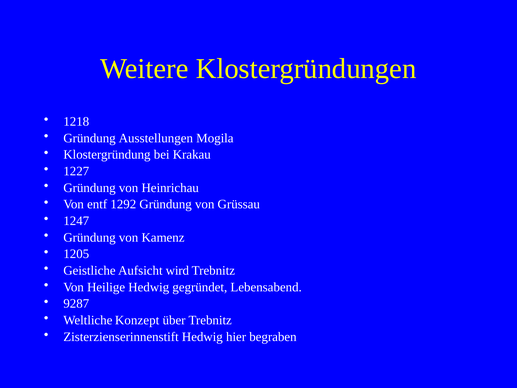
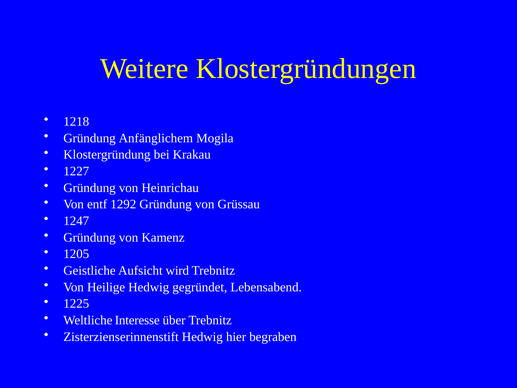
Ausstellungen: Ausstellungen -> Anfänglichem
9287: 9287 -> 1225
Konzept: Konzept -> Interesse
